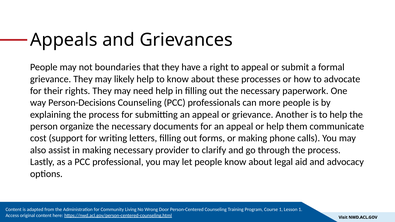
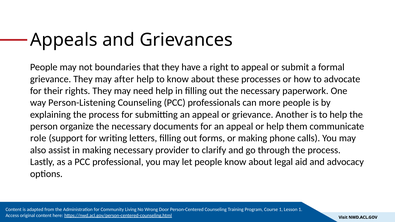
likely: likely -> after
Person-Decisions: Person-Decisions -> Person-Listening
cost: cost -> role
